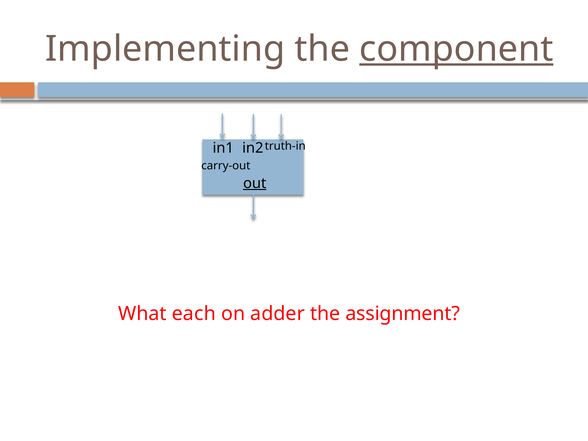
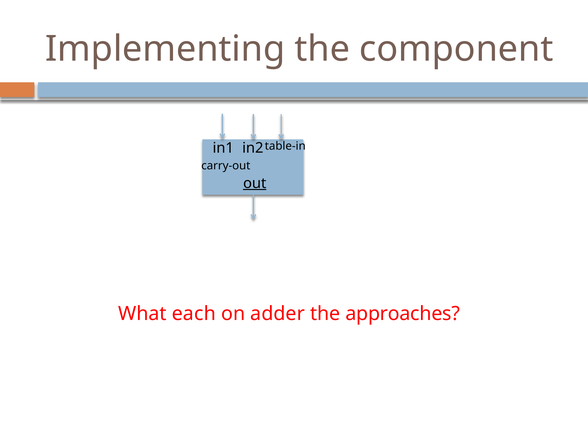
component underline: present -> none
truth-in: truth-in -> table-in
assignment: assignment -> approaches
